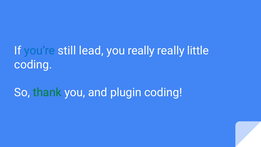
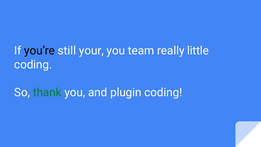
you’re colour: blue -> black
lead: lead -> your
you really: really -> team
